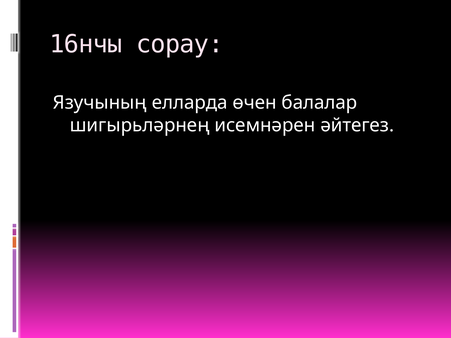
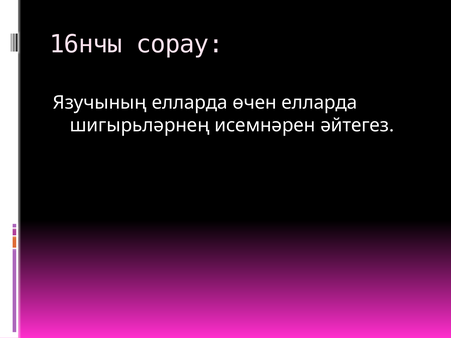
өчен балалар: балалар -> елларда
